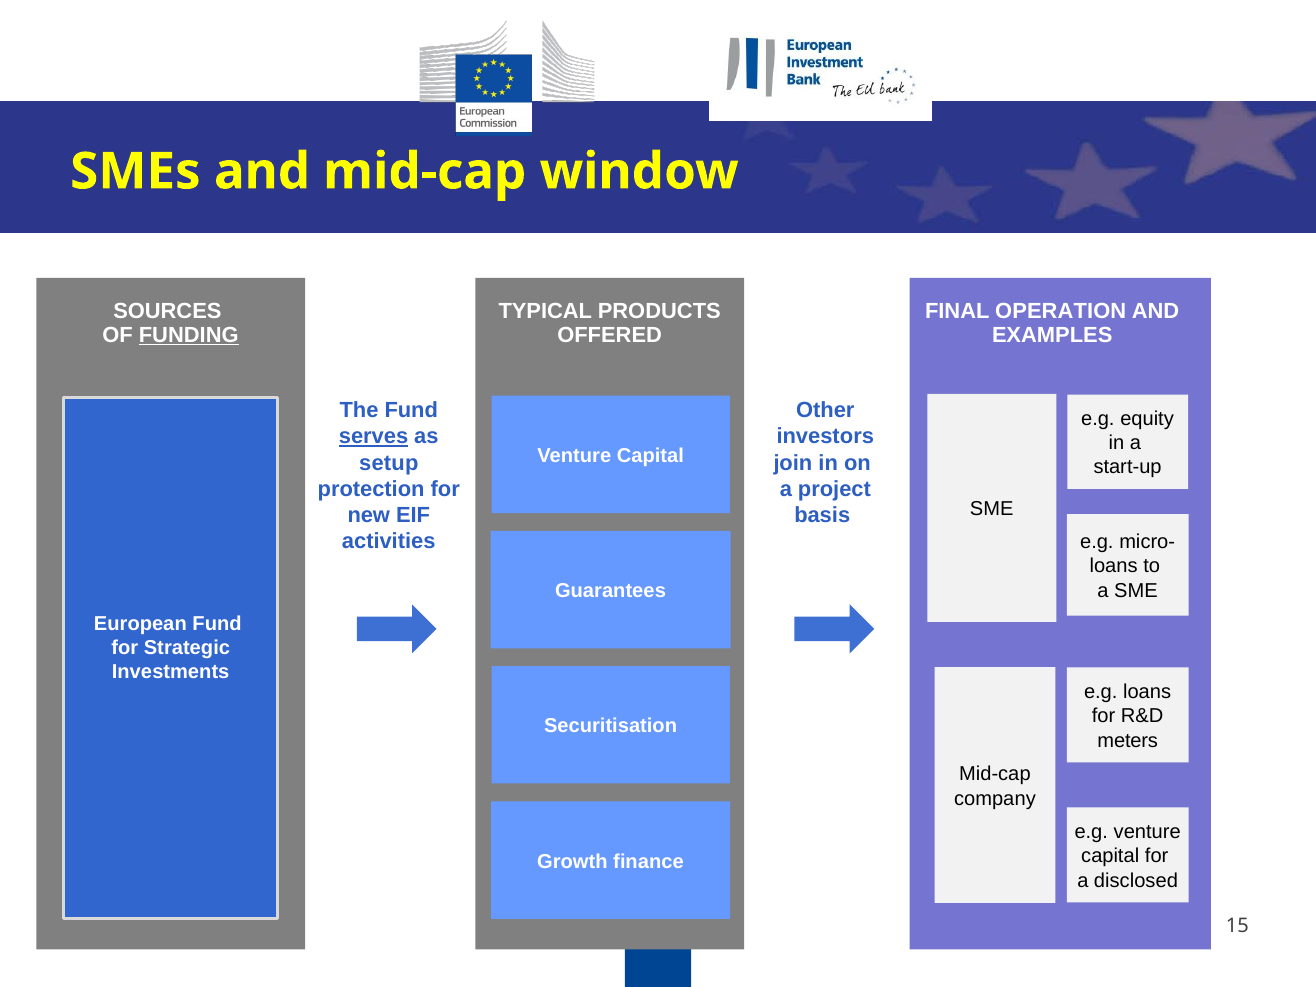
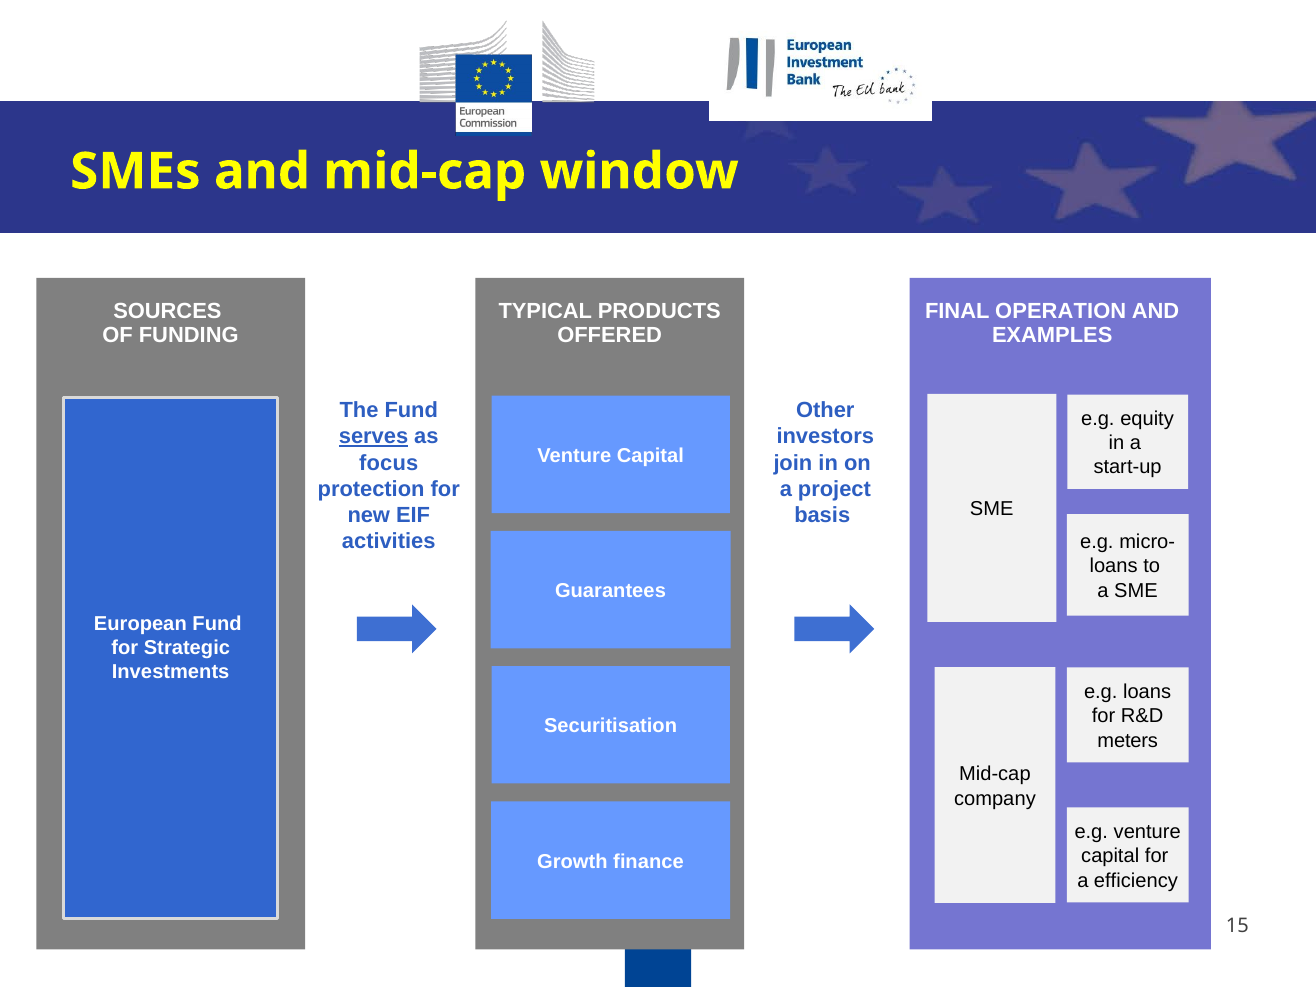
FUNDING underline: present -> none
setup: setup -> focus
disclosed: disclosed -> efficiency
